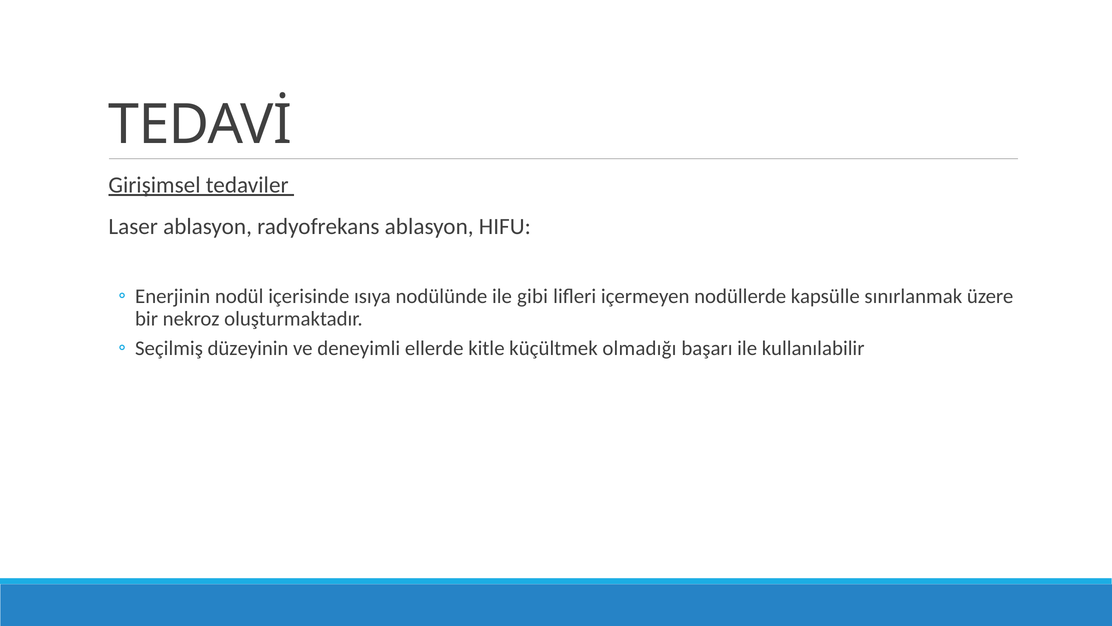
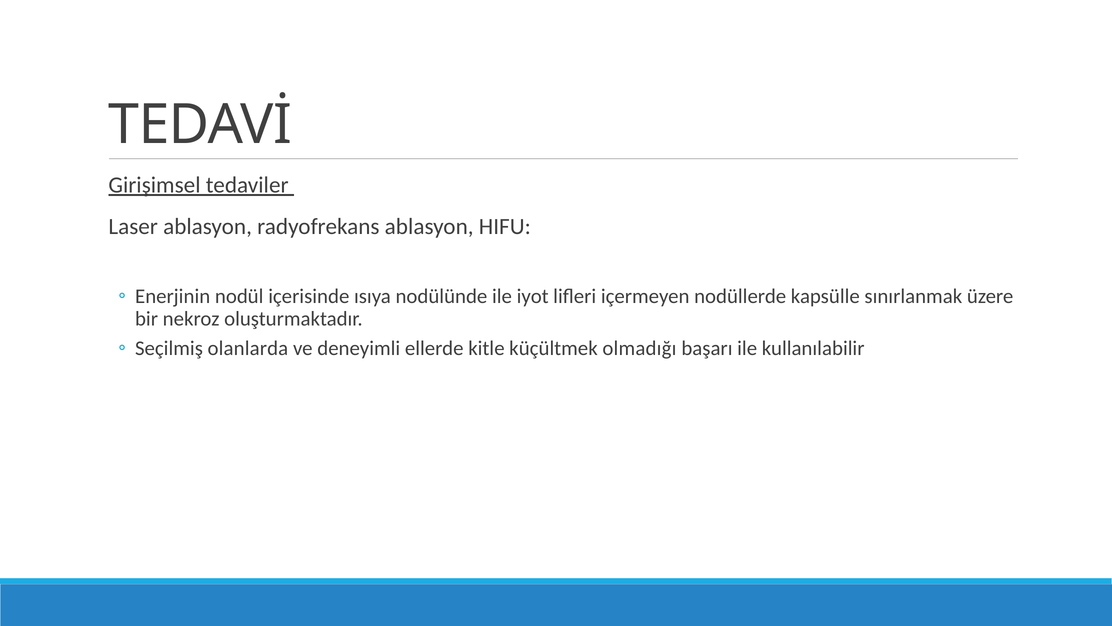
gibi: gibi -> iyot
düzeyinin: düzeyinin -> olanlarda
